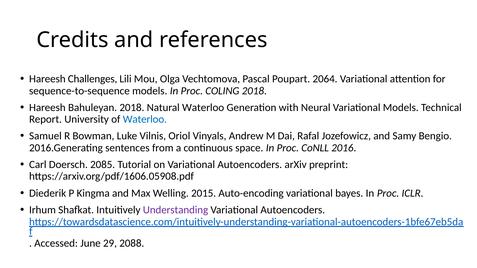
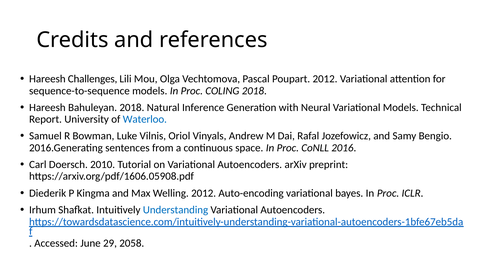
Poupart 2064: 2064 -> 2012
Natural Waterloo: Waterloo -> Inference
2085: 2085 -> 2010
Welling 2015: 2015 -> 2012
Understanding colour: purple -> blue
2088: 2088 -> 2058
